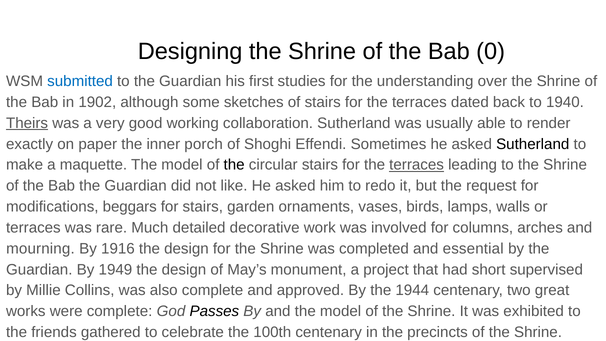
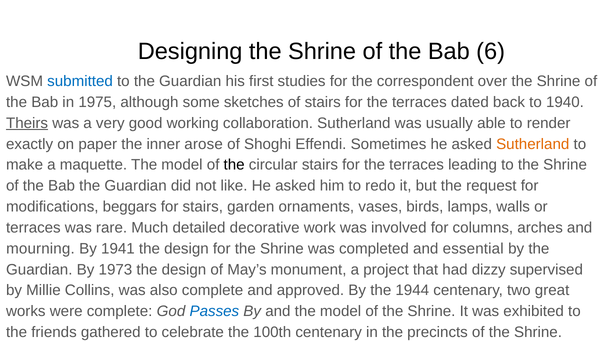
0: 0 -> 6
understanding: understanding -> correspondent
1902: 1902 -> 1975
porch: porch -> arose
Sutherland at (533, 144) colour: black -> orange
terraces at (417, 165) underline: present -> none
1916: 1916 -> 1941
1949: 1949 -> 1973
short: short -> dizzy
Passes colour: black -> blue
